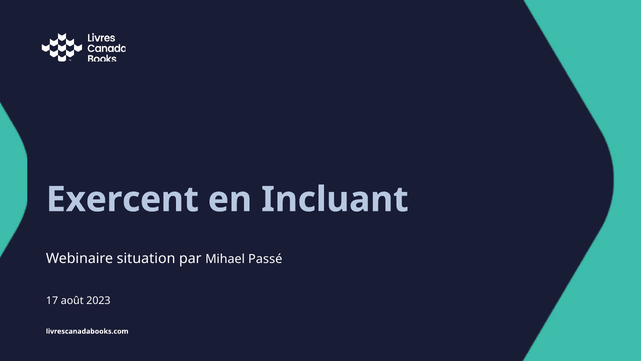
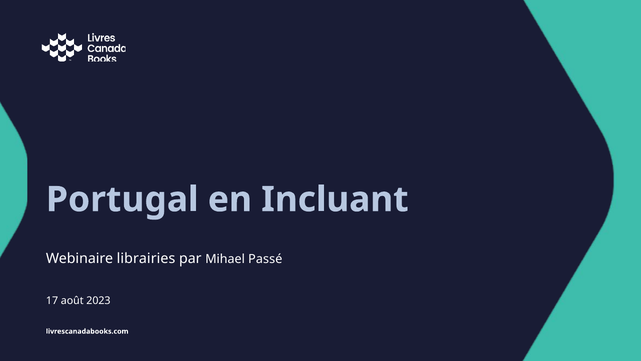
Exercent: Exercent -> Portugal
situation: situation -> librairies
